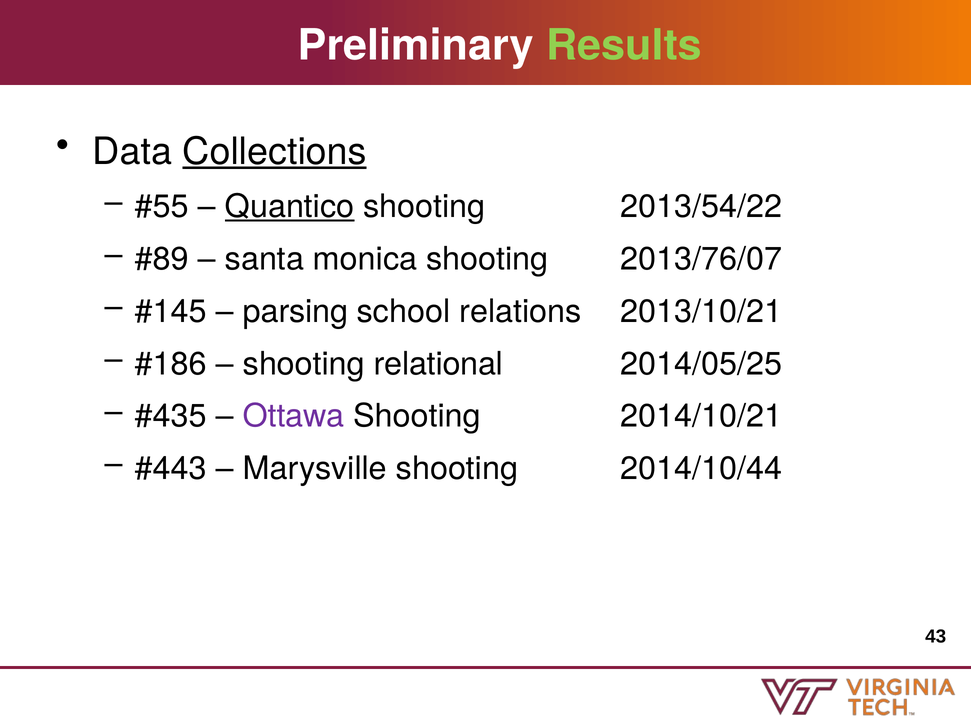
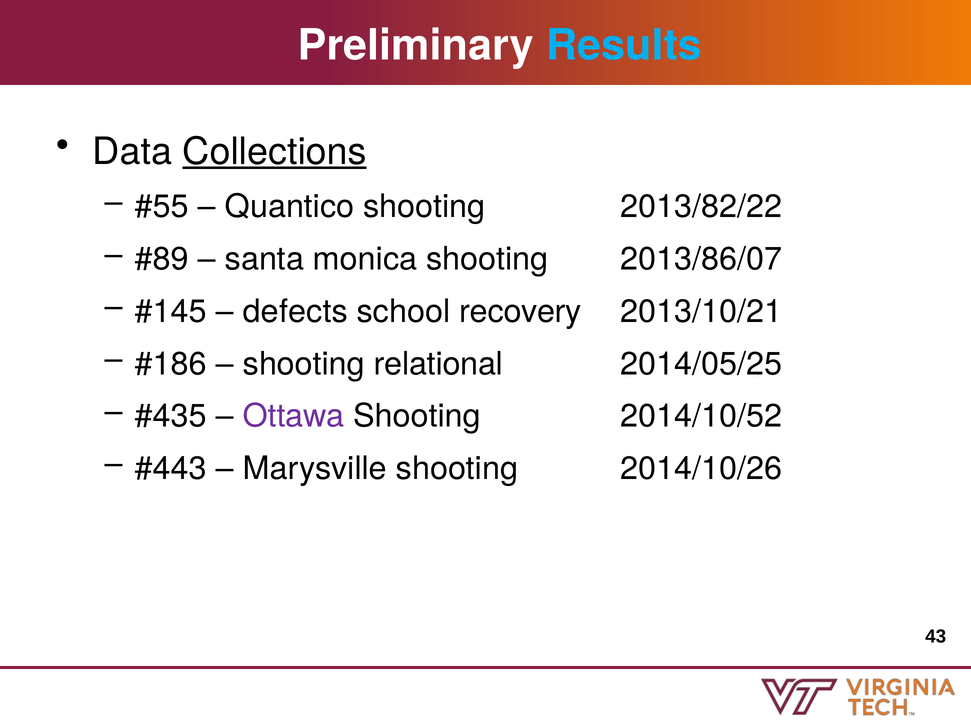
Results colour: light green -> light blue
Quantico underline: present -> none
2013/54/22: 2013/54/22 -> 2013/82/22
2013/76/07: 2013/76/07 -> 2013/86/07
parsing: parsing -> defects
relations: relations -> recovery
2014/10/21: 2014/10/21 -> 2014/10/52
2014/10/44: 2014/10/44 -> 2014/10/26
